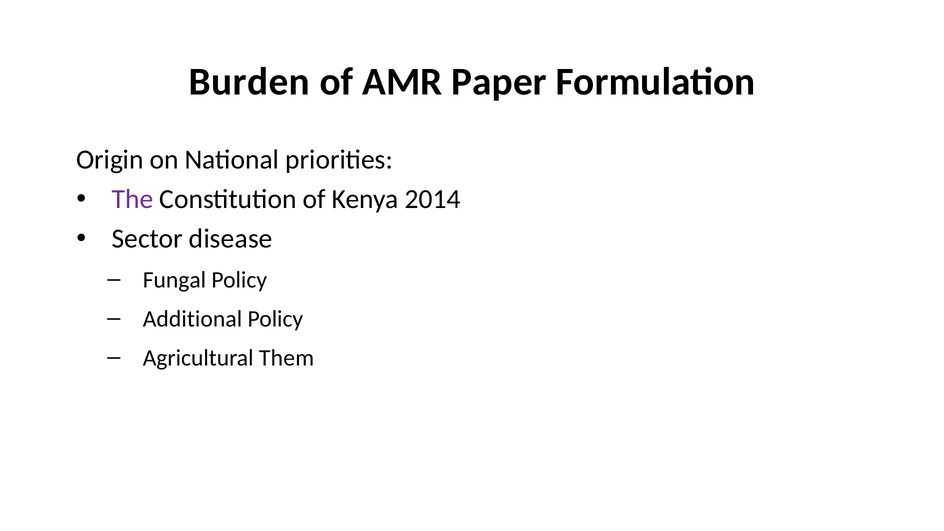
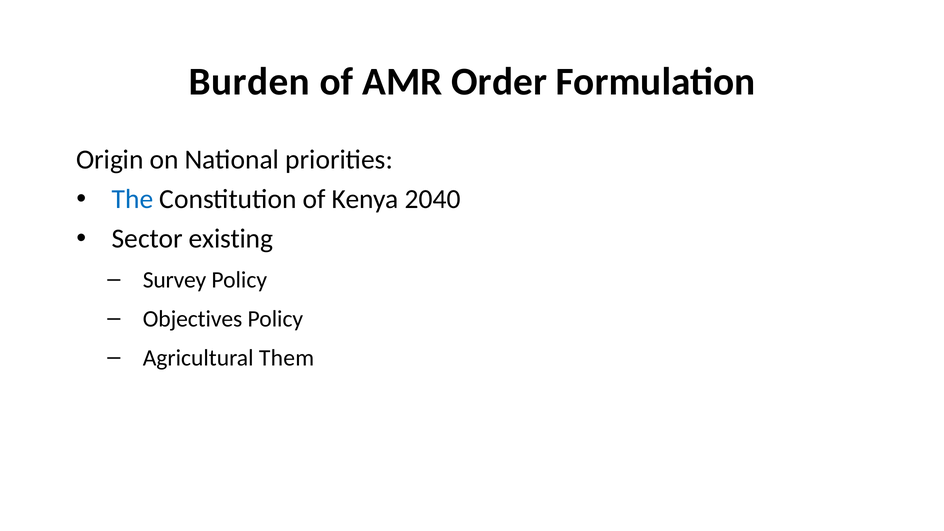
Paper: Paper -> Order
The colour: purple -> blue
2014: 2014 -> 2040
disease: disease -> existing
Fungal: Fungal -> Survey
Additional: Additional -> Objectives
